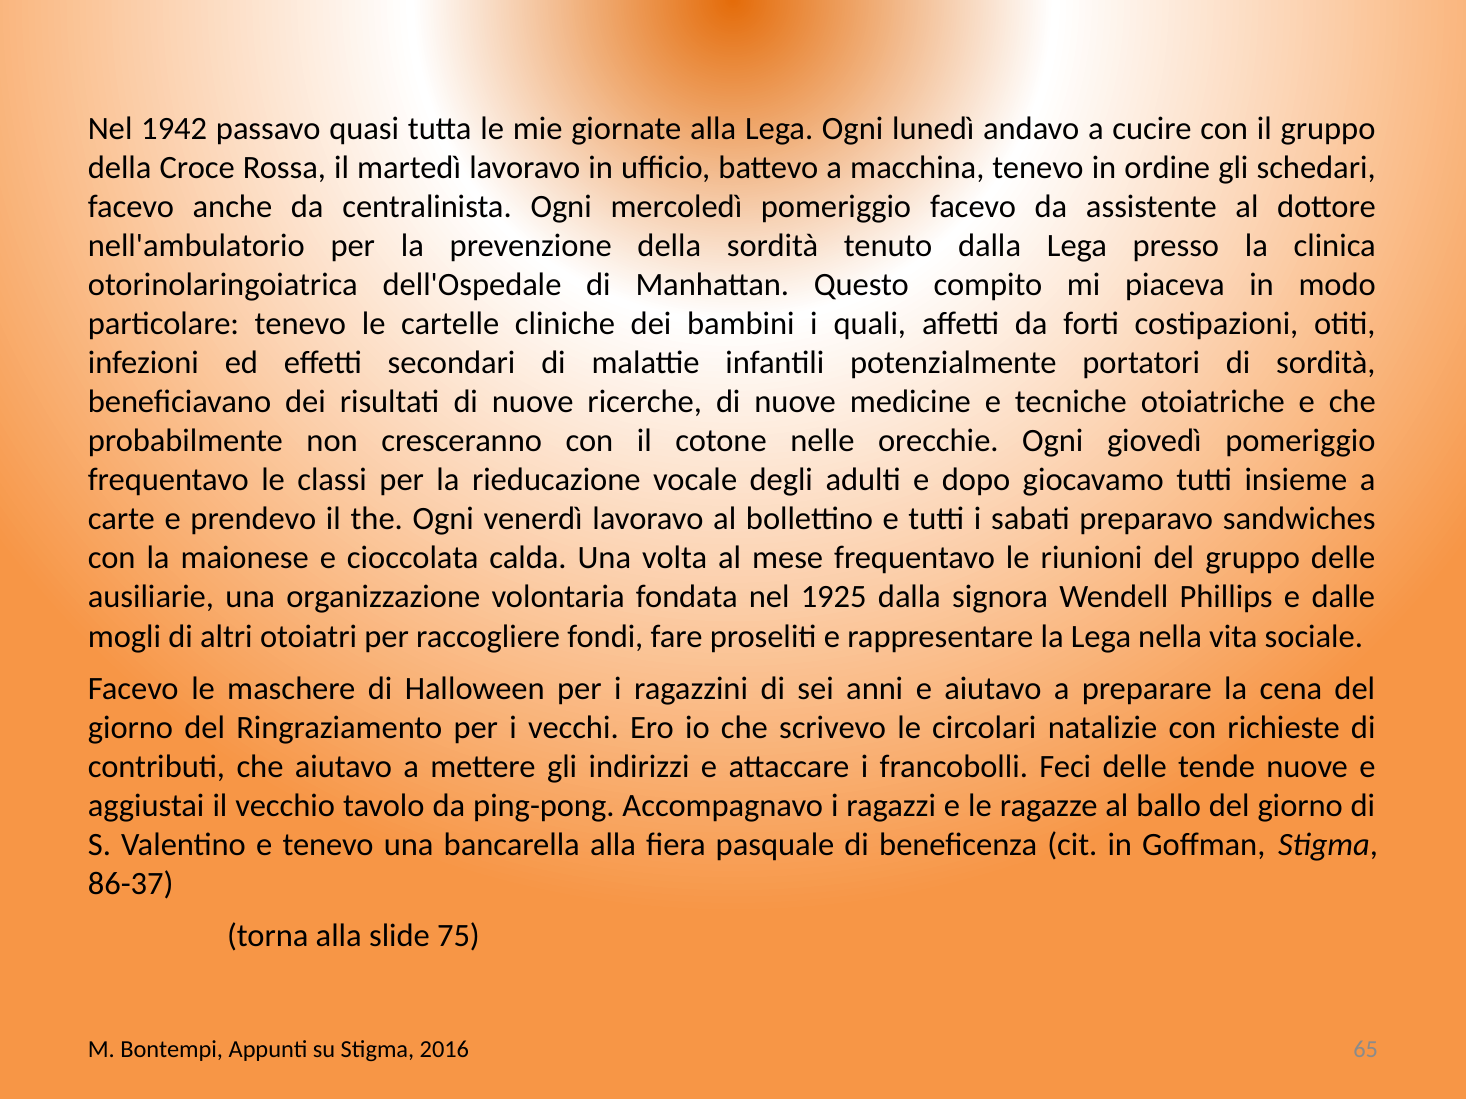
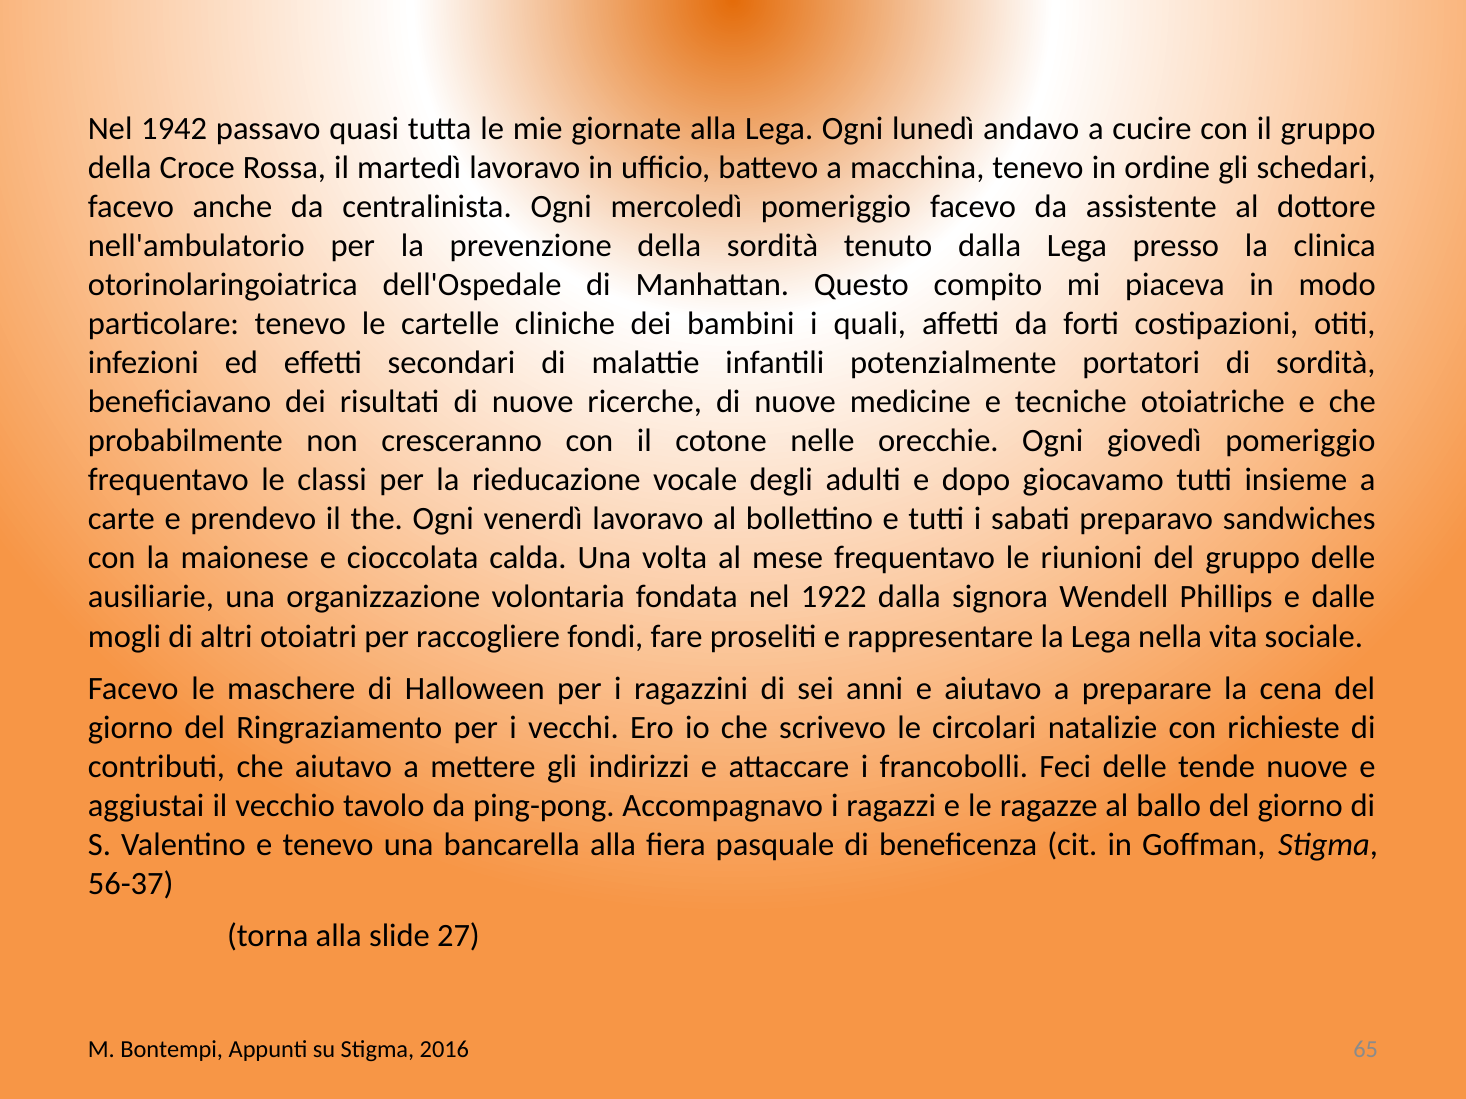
1925: 1925 -> 1922
86-37: 86-37 -> 56-37
75: 75 -> 27
